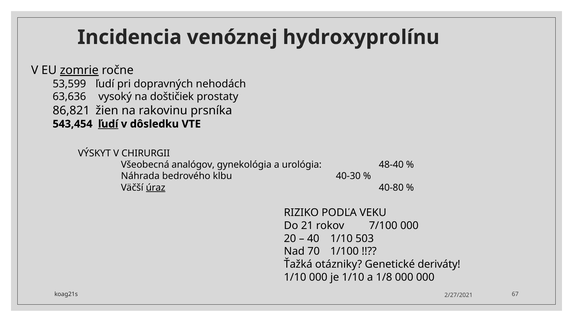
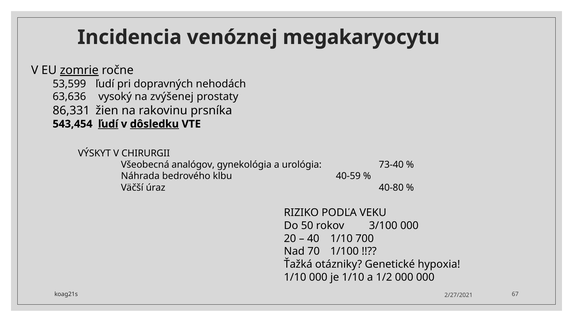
hydroxyprolínu: hydroxyprolínu -> megakaryocytu
doštičiek: doštičiek -> zvýšenej
86,821: 86,821 -> 86,331
dôsledku underline: none -> present
48-40: 48-40 -> 73-40
40-30: 40-30 -> 40-59
úraz underline: present -> none
21: 21 -> 50
7/100: 7/100 -> 3/100
503: 503 -> 700
deriváty: deriváty -> hypoxia
1/8: 1/8 -> 1/2
